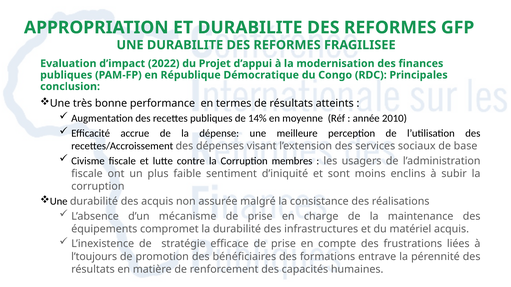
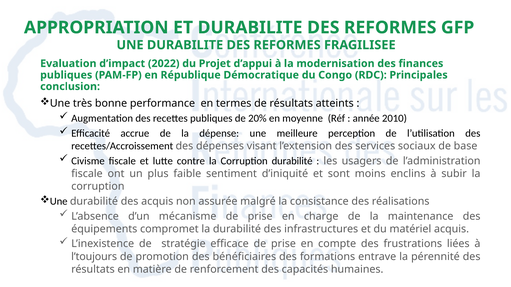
14%: 14% -> 20%
Corruption membres: membres -> durabilité
